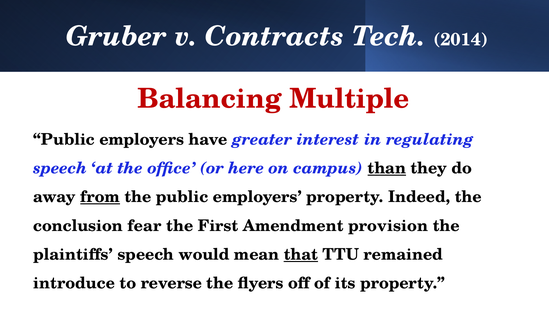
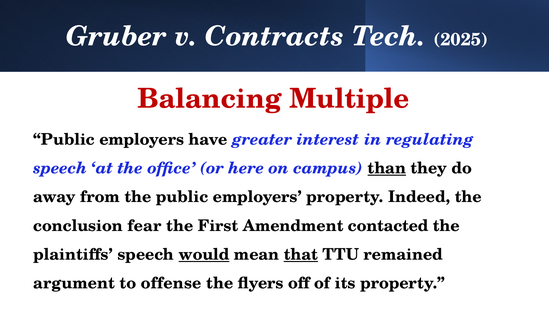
2014: 2014 -> 2025
from underline: present -> none
provision: provision -> contacted
would underline: none -> present
introduce: introduce -> argument
reverse: reverse -> offense
